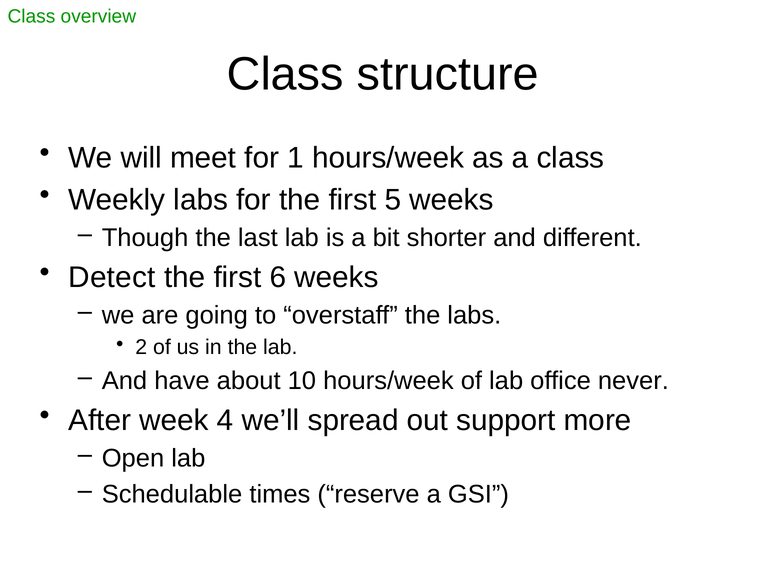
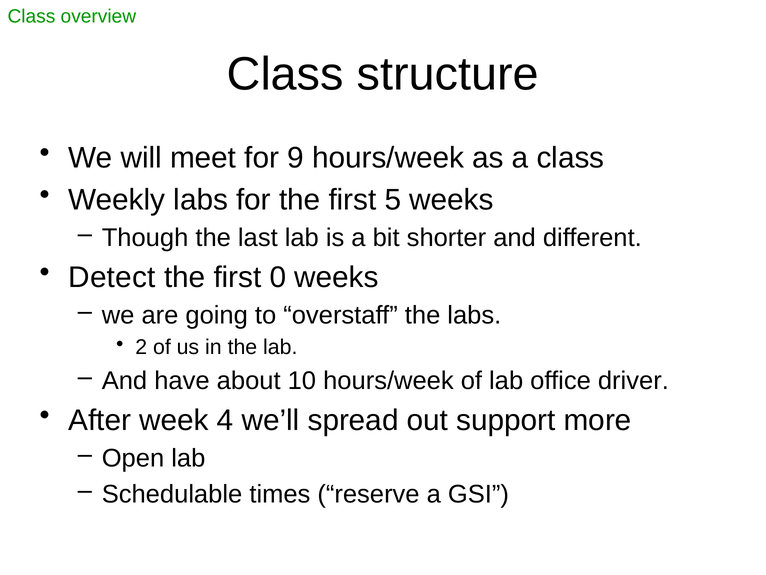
1: 1 -> 9
6: 6 -> 0
never: never -> driver
